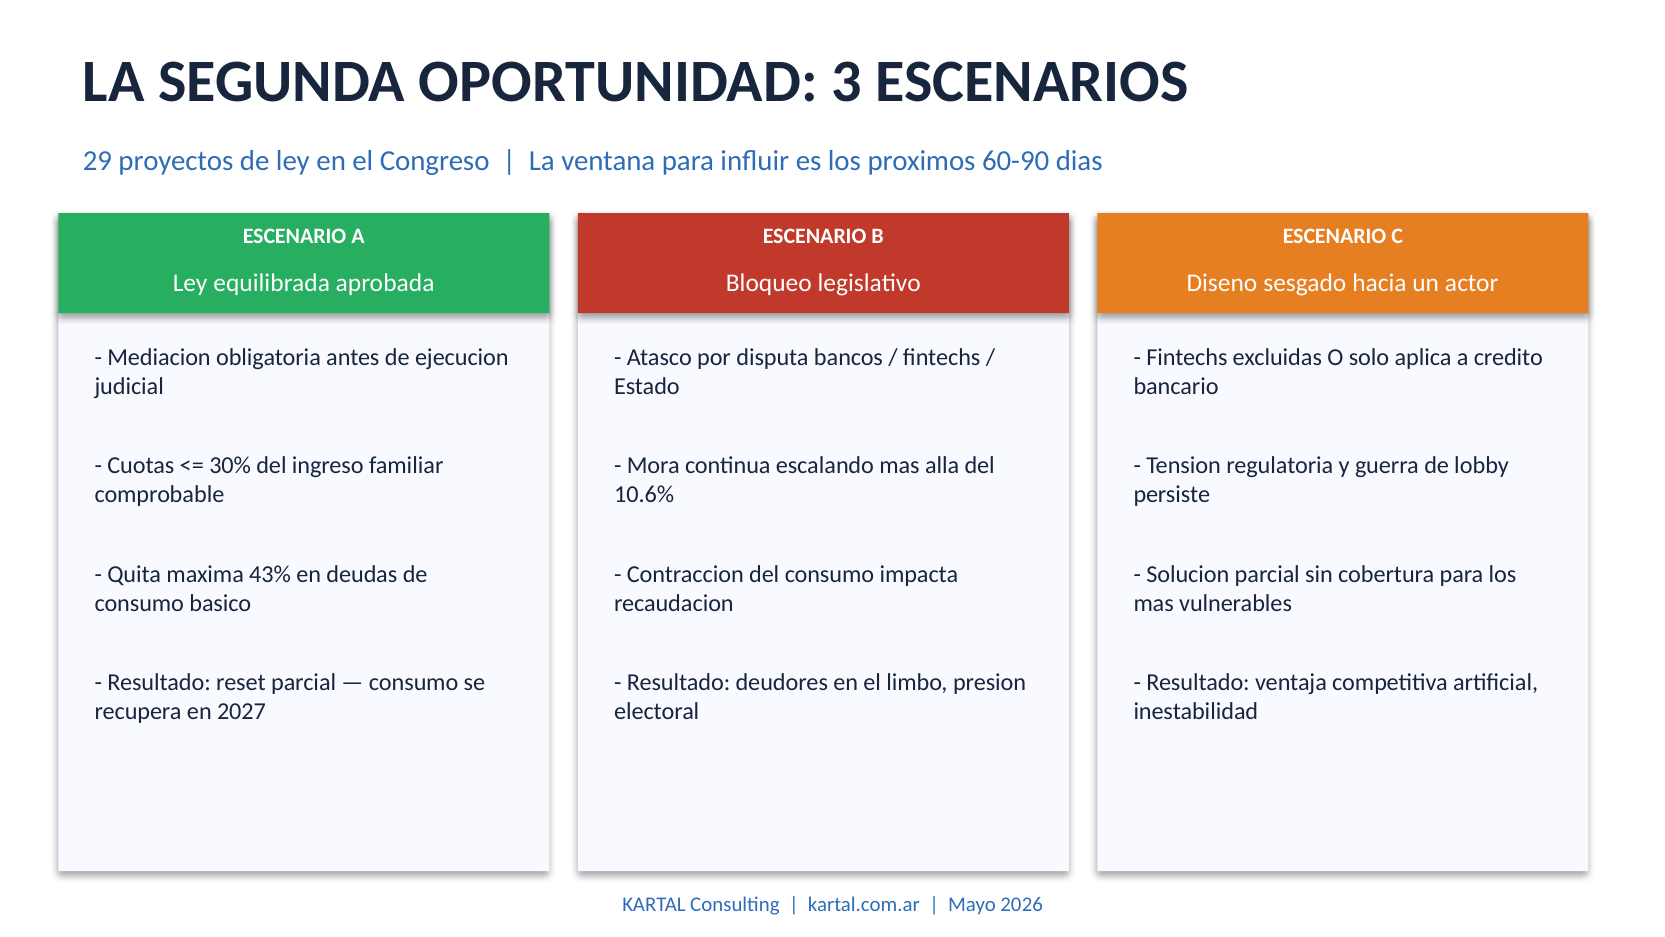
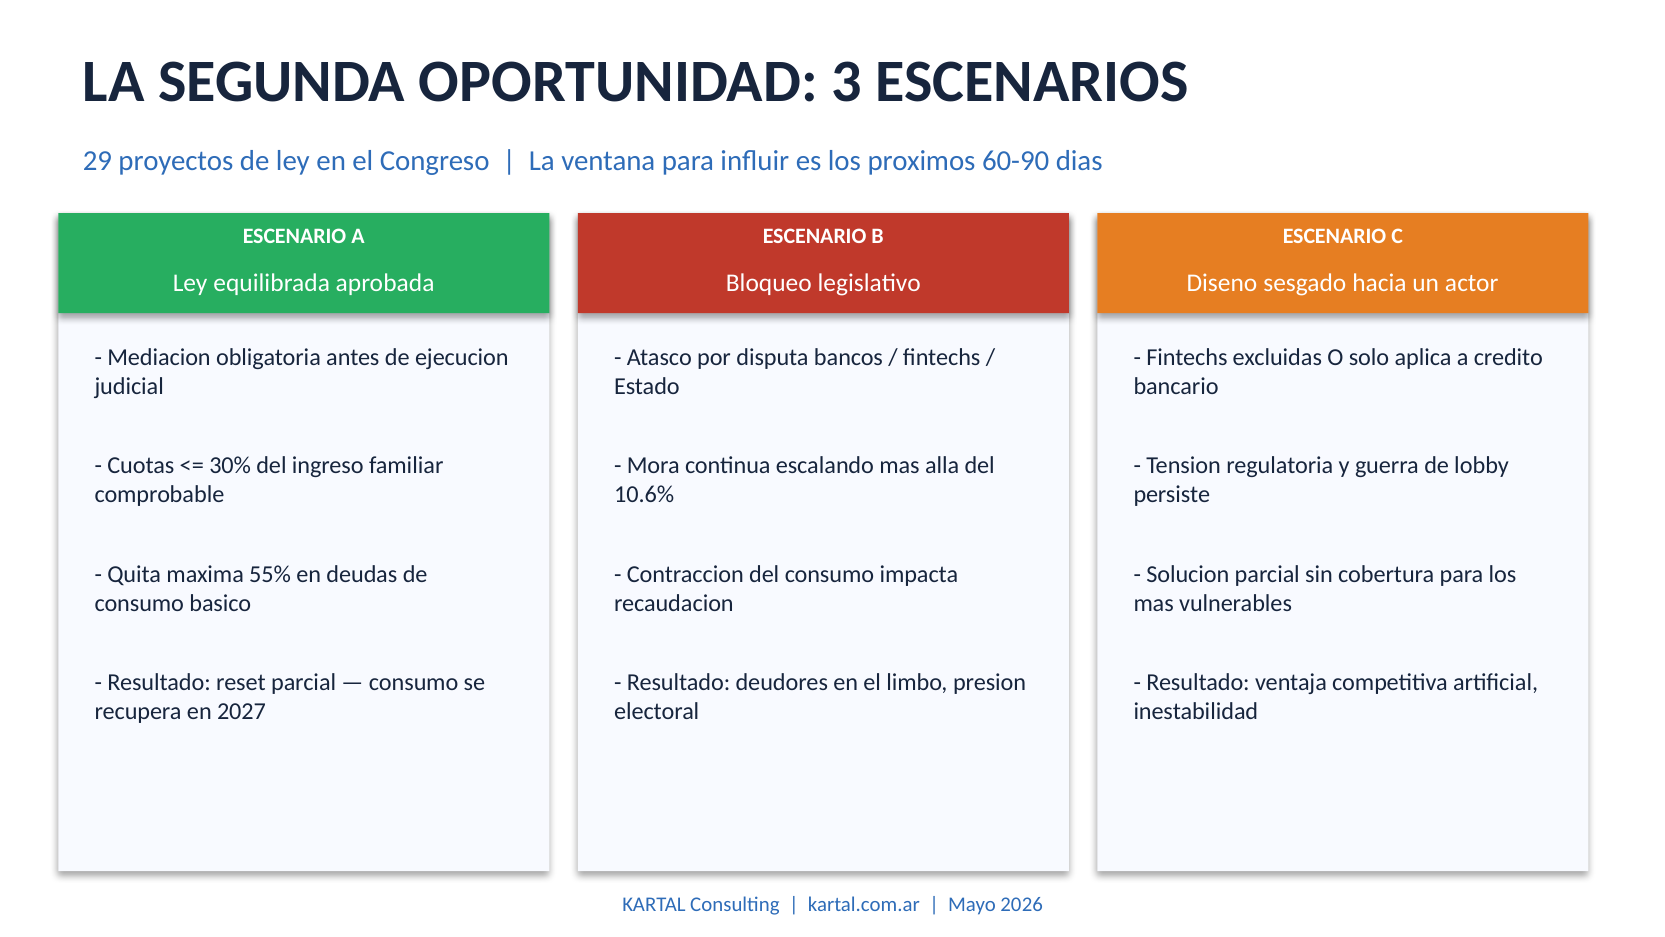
43%: 43% -> 55%
